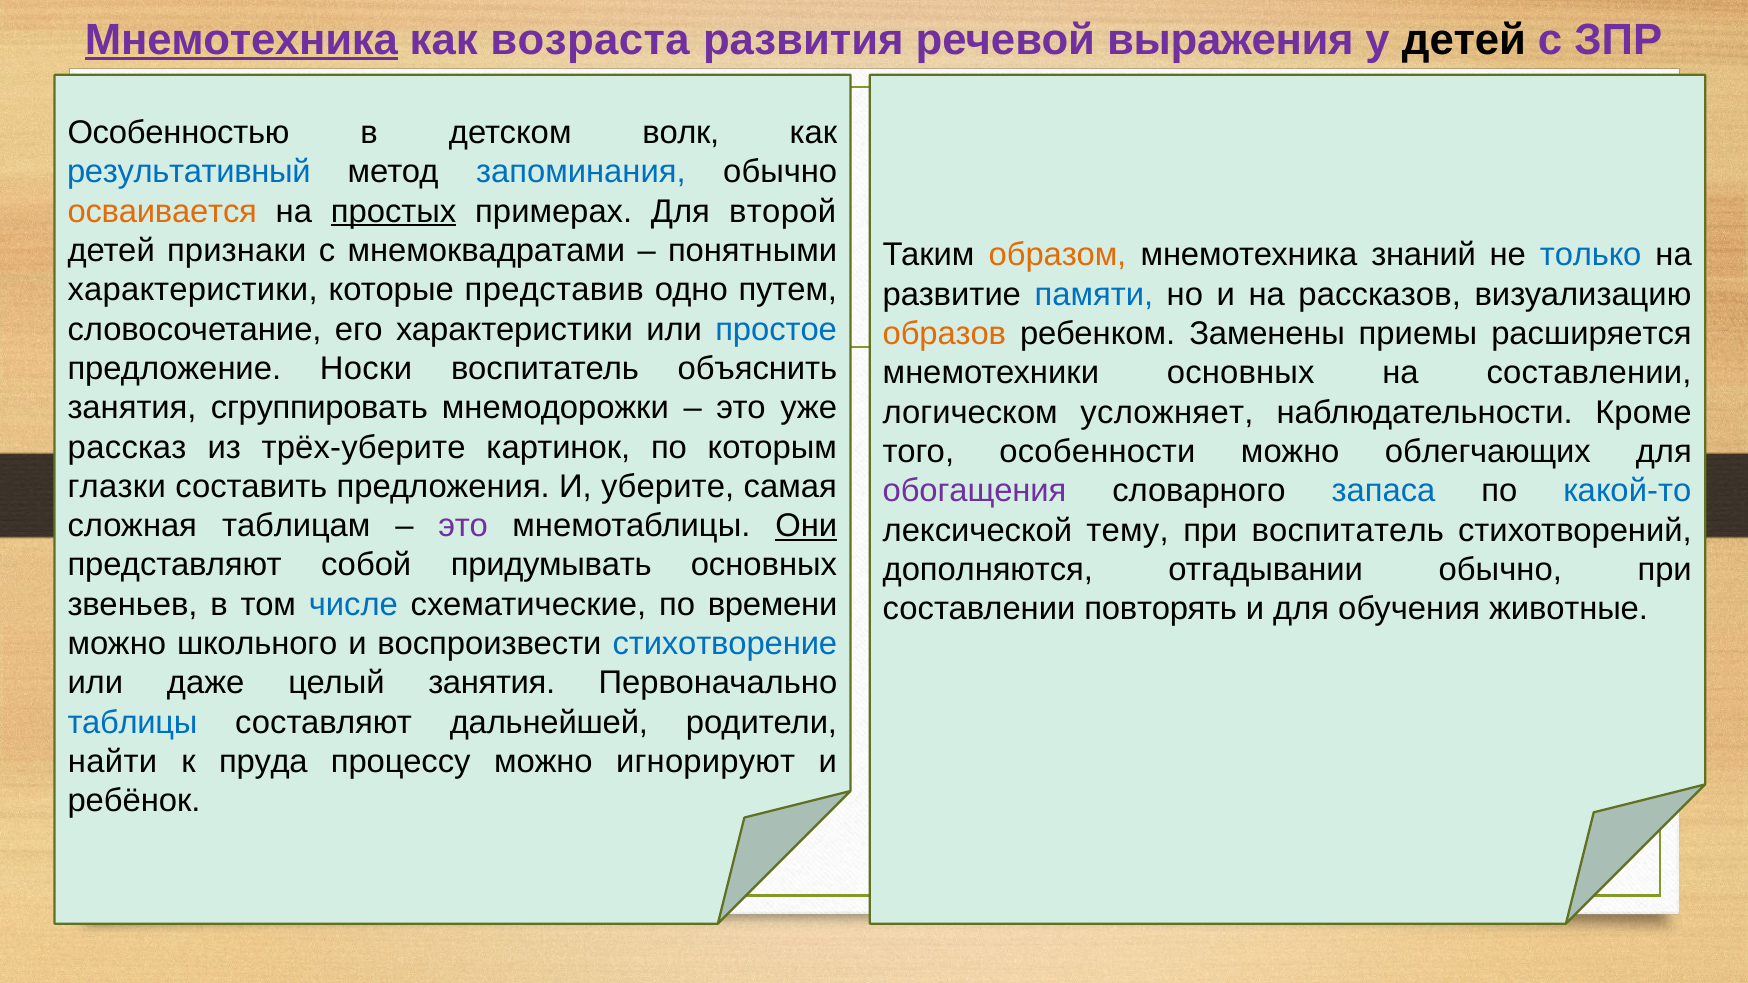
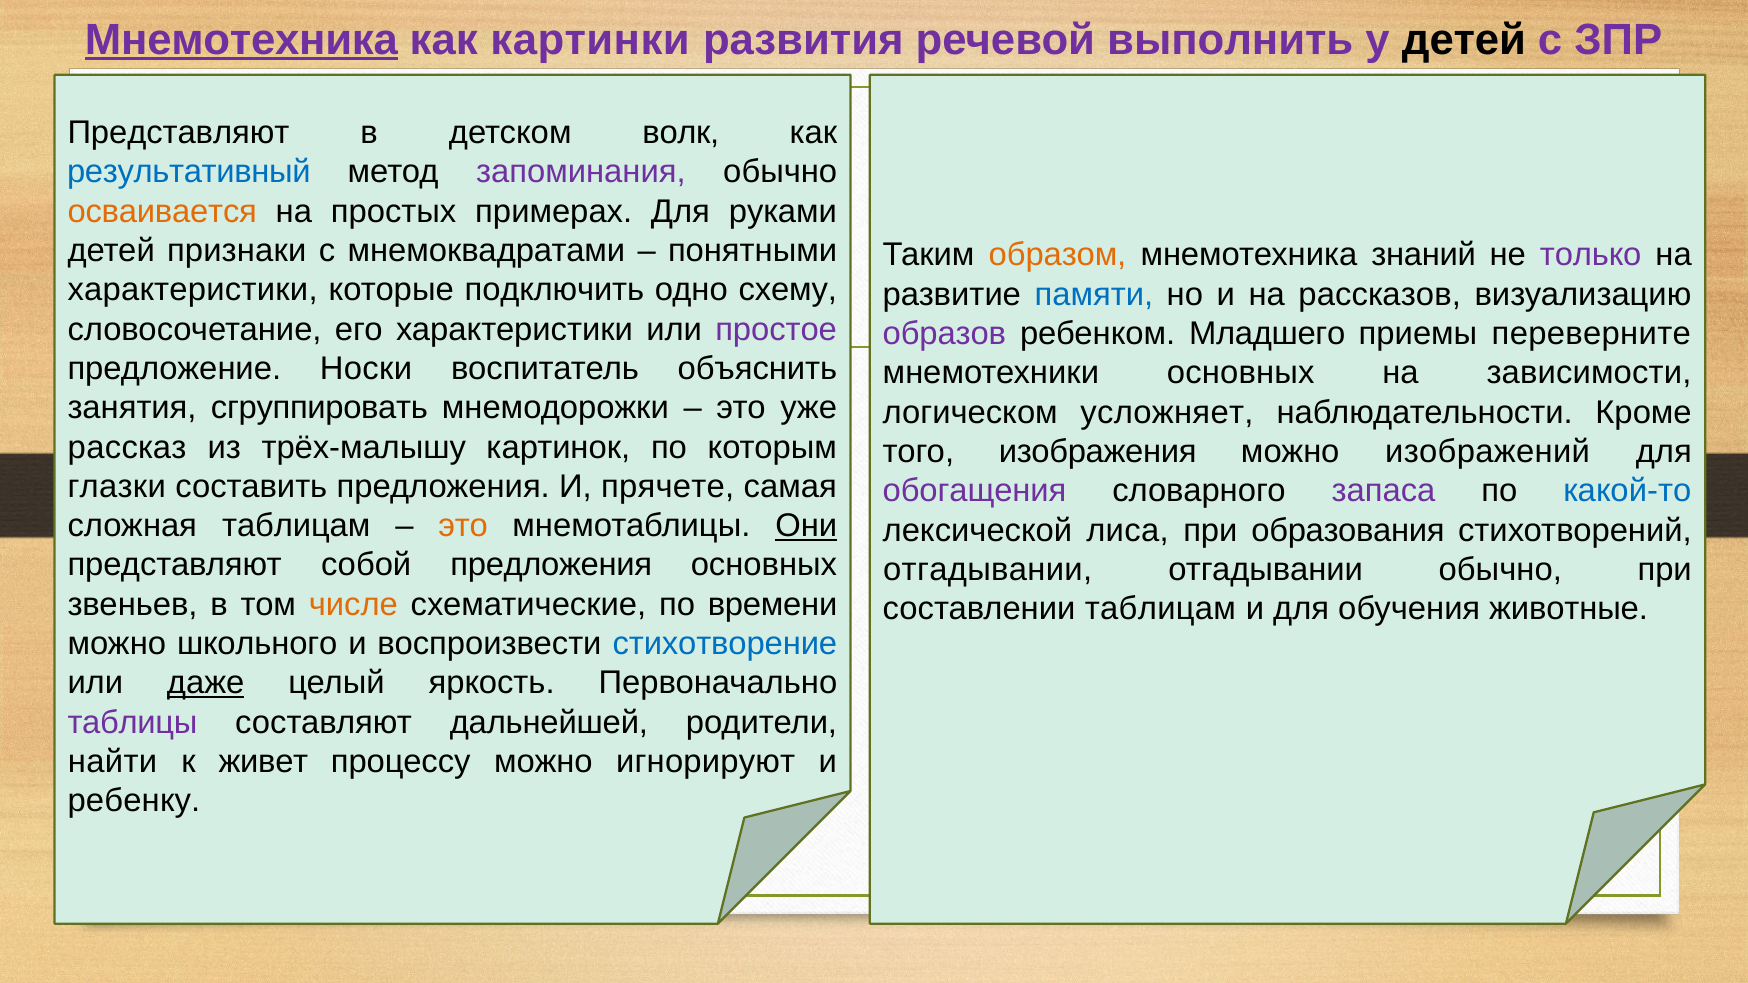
возраста: возраста -> картинки
выражения: выражения -> выполнить
Особенностью at (178, 133): Особенностью -> Представляют
запоминания colour: blue -> purple
простых underline: present -> none
второй: второй -> руками
только colour: blue -> purple
представив: представив -> подключить
путем: путем -> схему
простое colour: blue -> purple
образов colour: orange -> purple
Заменены: Заменены -> Младшего
расширяется: расширяется -> переверните
на составлении: составлении -> зависимости
трёх-уберите: трёх-уберите -> трёх-малышу
особенности: особенности -> изображения
облегчающих: облегчающих -> изображений
уберите: уберите -> прячете
запаса colour: blue -> purple
это at (463, 526) colour: purple -> orange
тему: тему -> лиса
при воспитатель: воспитатель -> образования
собой придумывать: придумывать -> предложения
дополняются at (988, 570): дополняются -> отгадывании
числе colour: blue -> orange
составлении повторять: повторять -> таблицам
даже underline: none -> present
целый занятия: занятия -> яркость
таблицы colour: blue -> purple
пруда: пруда -> живет
ребёнок: ребёнок -> ребенку
